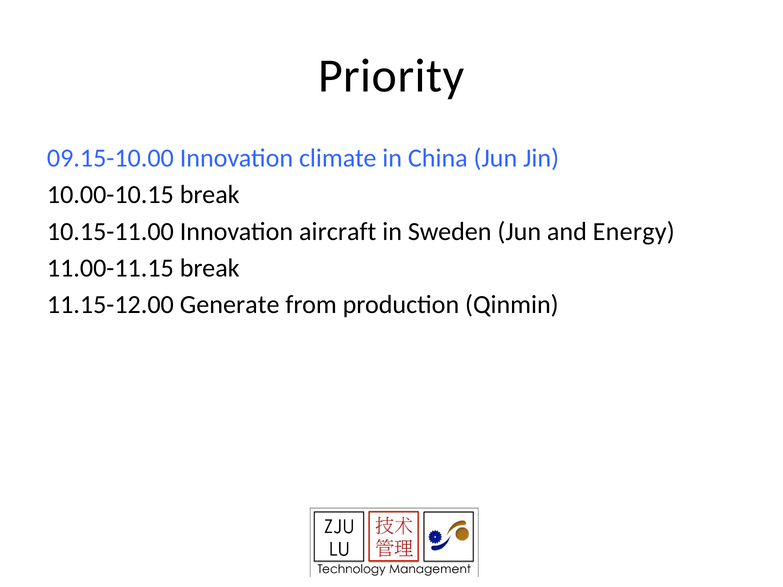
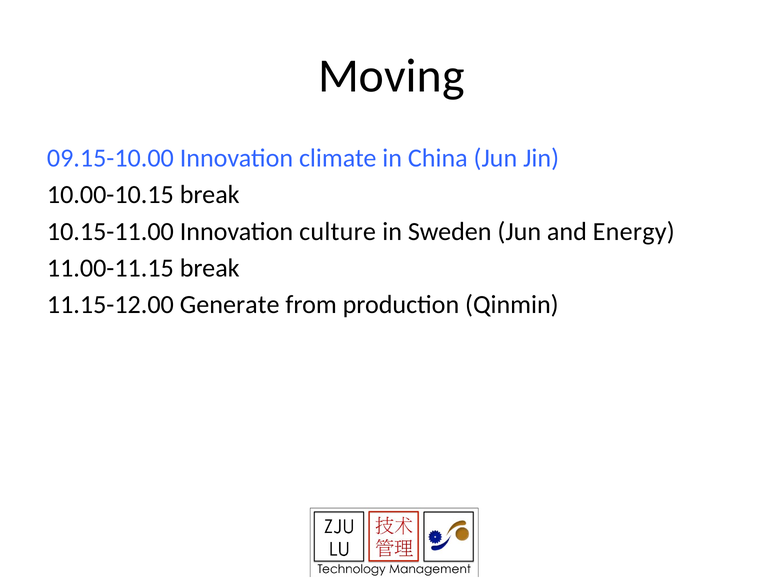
Priority: Priority -> Moving
aircraft: aircraft -> culture
